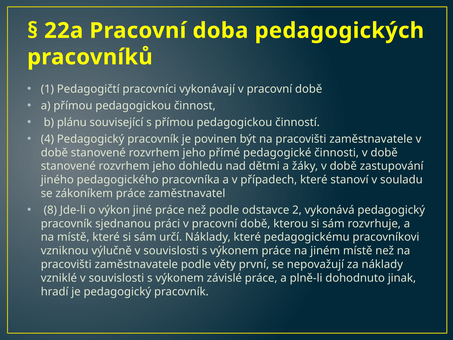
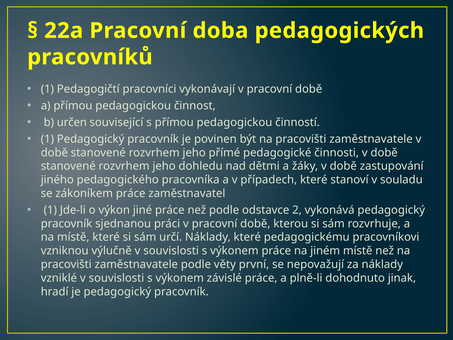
plánu: plánu -> určen
4 at (47, 139): 4 -> 1
8 at (50, 210): 8 -> 1
